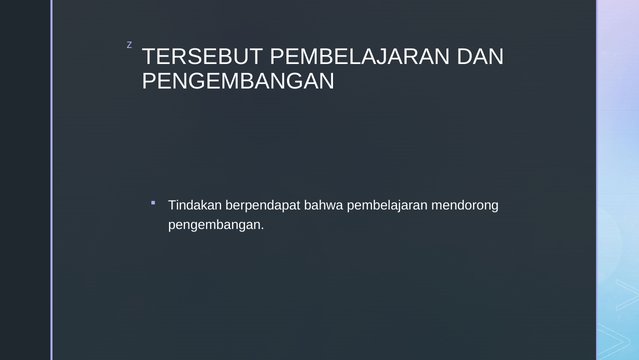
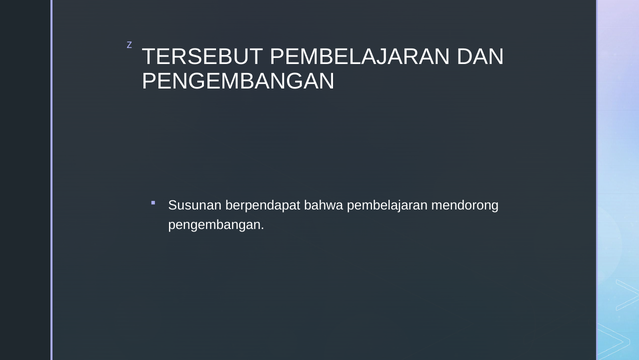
Tindakan: Tindakan -> Susunan
